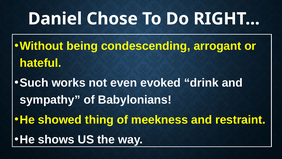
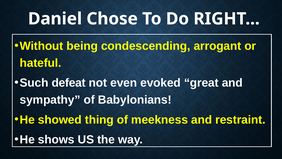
works: works -> defeat
drink: drink -> great
